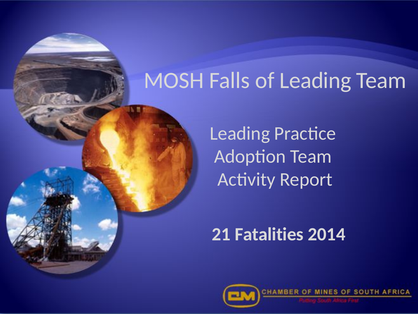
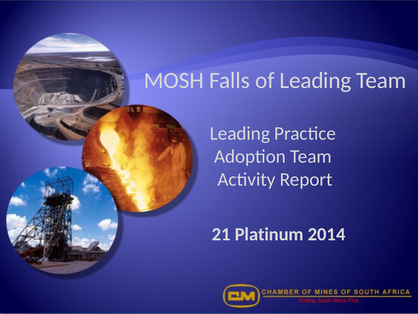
Fatalities: Fatalities -> Platinum
